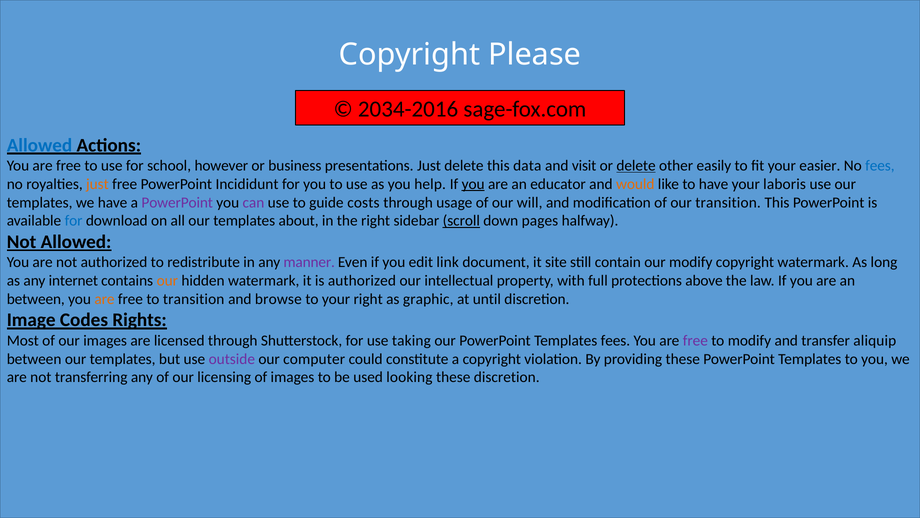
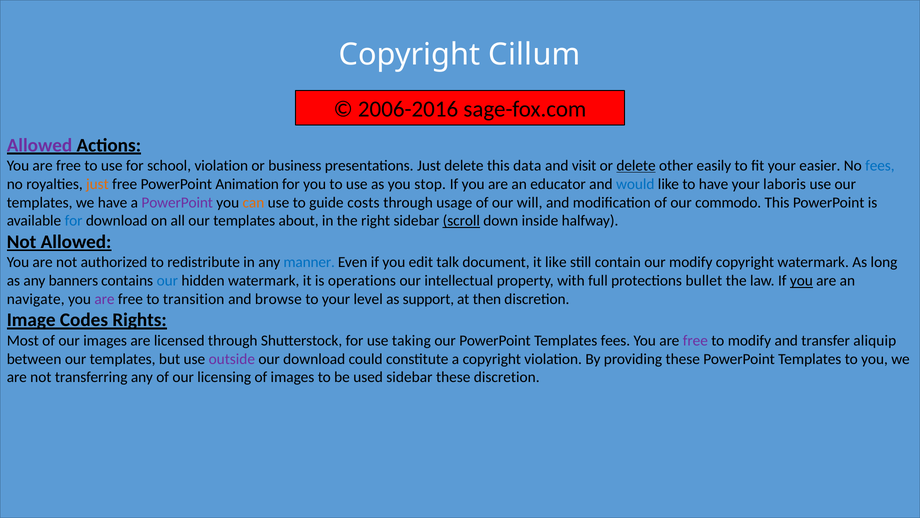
Please: Please -> Cillum
2034-2016: 2034-2016 -> 2006-2016
Allowed at (39, 145) colour: blue -> purple
school however: however -> violation
Incididunt: Incididunt -> Animation
help: help -> stop
you at (473, 184) underline: present -> none
would colour: orange -> blue
can colour: purple -> orange
our transition: transition -> commodo
pages: pages -> inside
manner colour: purple -> blue
link: link -> talk
it site: site -> like
internet: internet -> banners
our at (167, 280) colour: orange -> blue
is authorized: authorized -> operations
above: above -> bullet
you at (801, 280) underline: none -> present
between at (36, 299): between -> navigate
are at (104, 299) colour: orange -> purple
your right: right -> level
graphic: graphic -> support
until: until -> then
our computer: computer -> download
used looking: looking -> sidebar
